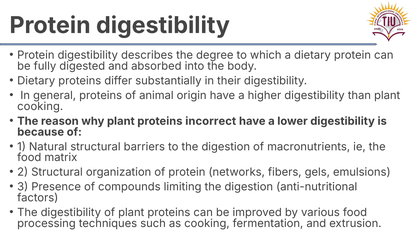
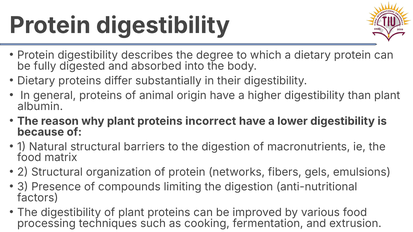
cooking at (40, 107): cooking -> albumin
